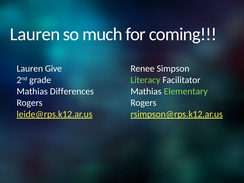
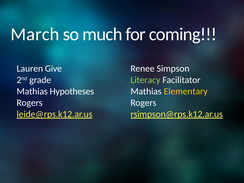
Lauren at (35, 34): Lauren -> March
Differences: Differences -> Hypotheses
Elementary colour: light green -> yellow
